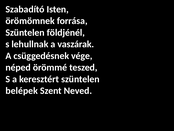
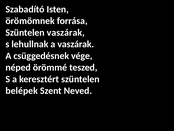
Szüntelen földjénél: földjénél -> vaszárak
